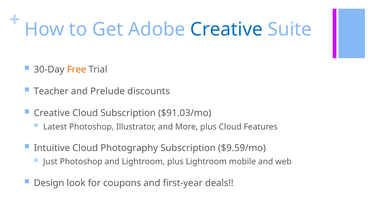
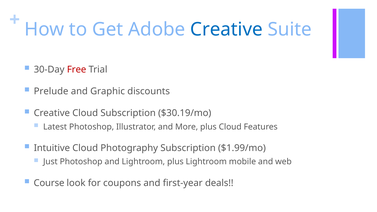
Free colour: orange -> red
Teacher: Teacher -> Prelude
Prelude: Prelude -> Graphic
$91.03/mo: $91.03/mo -> $30.19/mo
$9.59/mo: $9.59/mo -> $1.99/mo
Design: Design -> Course
